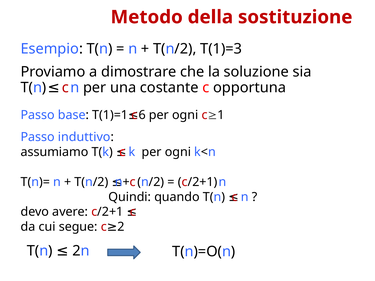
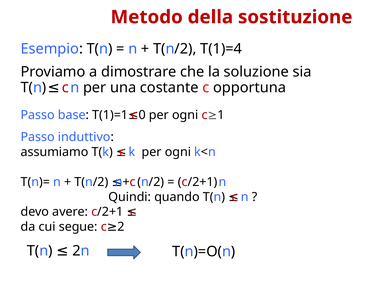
T(1)=3: T(1)=3 -> T(1)=4
6: 6 -> 0
